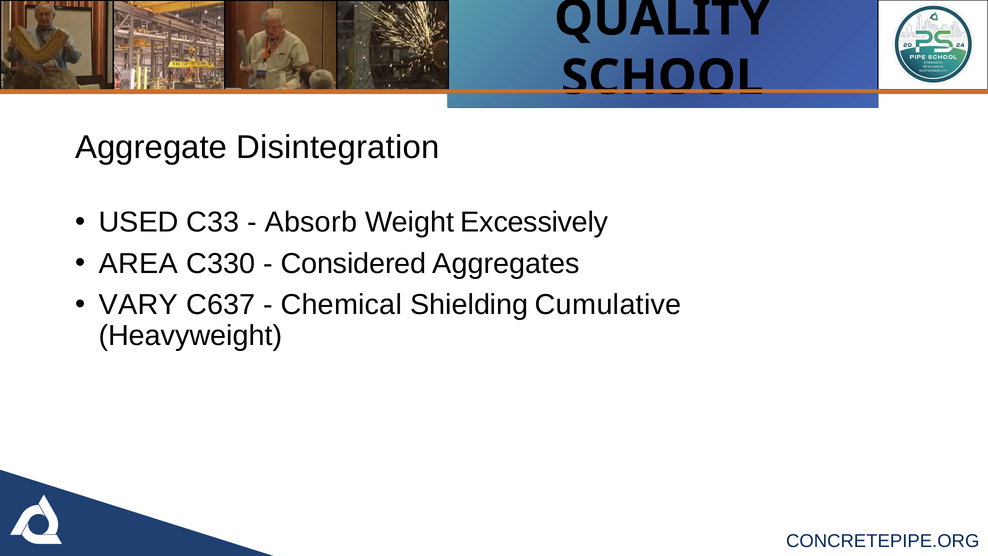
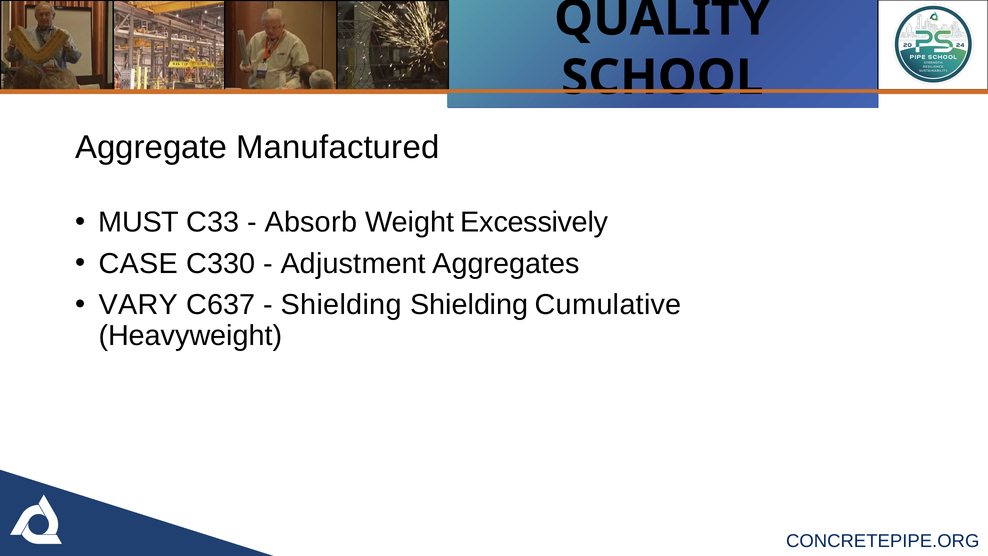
Disintegration: Disintegration -> Manufactured
USED: USED -> MUST
AREA: AREA -> CASE
Considered: Considered -> Adjustment
Chemical at (341, 305): Chemical -> Shielding
